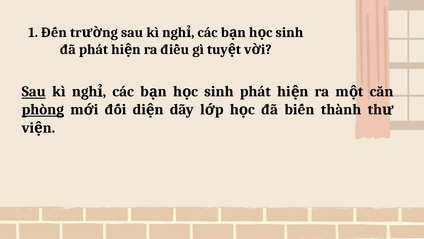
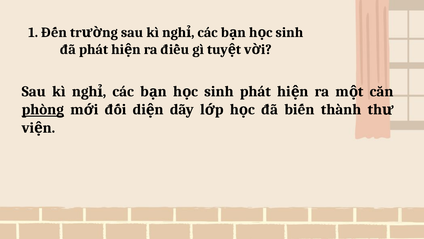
Sau at (34, 91) underline: present -> none
